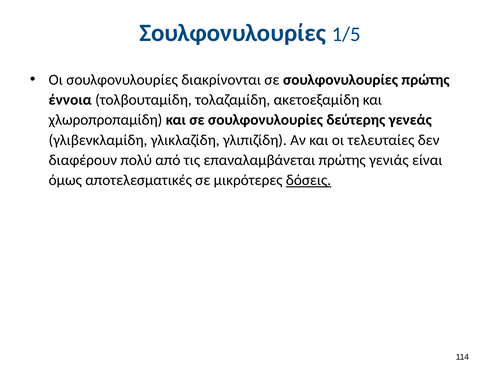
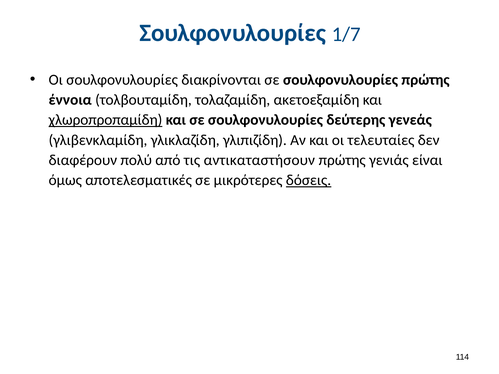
1/5: 1/5 -> 1/7
χλωροπροπαμίδη underline: none -> present
επαναλαμβάνεται: επαναλαμβάνεται -> αντικαταστήσουν
